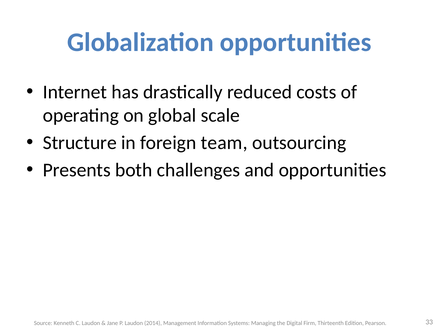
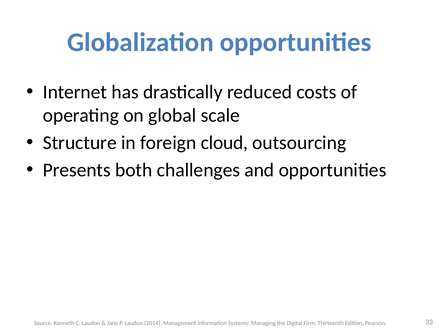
team: team -> cloud
